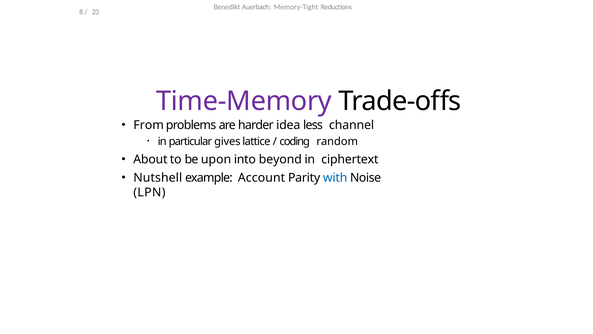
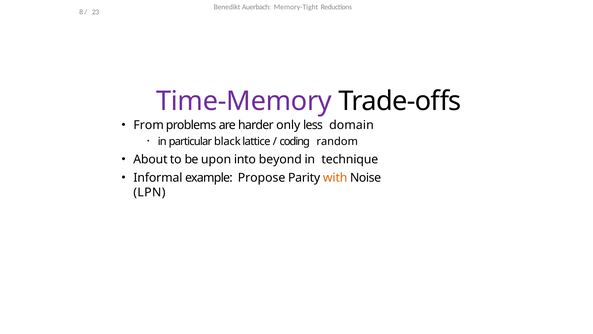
idea: idea -> only
channel: channel -> domain
gives: gives -> black
ciphertext: ciphertext -> technique
Nutshell: Nutshell -> Informal
Account: Account -> Propose
with colour: blue -> orange
